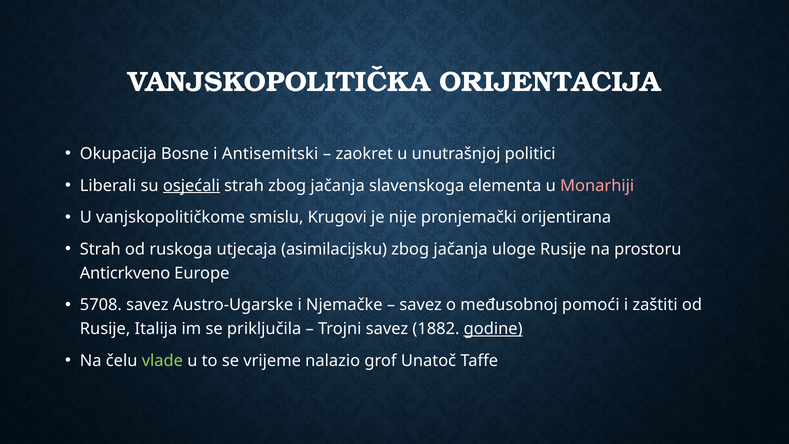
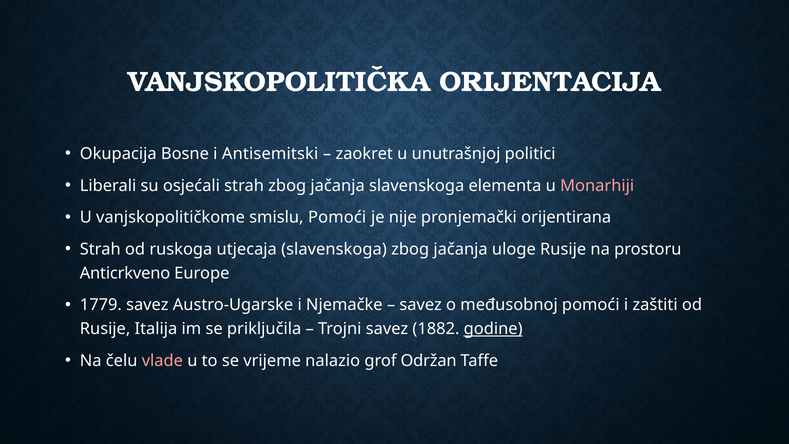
osjećali underline: present -> none
smislu Krugovi: Krugovi -> Pomoći
utjecaja asimilacijsku: asimilacijsku -> slavenskoga
5708: 5708 -> 1779
vlade colour: light green -> pink
Unatoč: Unatoč -> Održan
